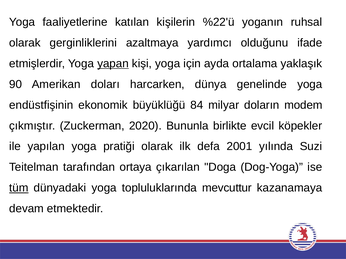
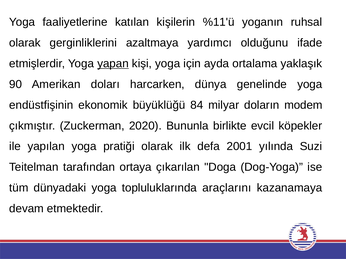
%22'ü: %22'ü -> %11'ü
tüm underline: present -> none
mevcuttur: mevcuttur -> araçlarını
